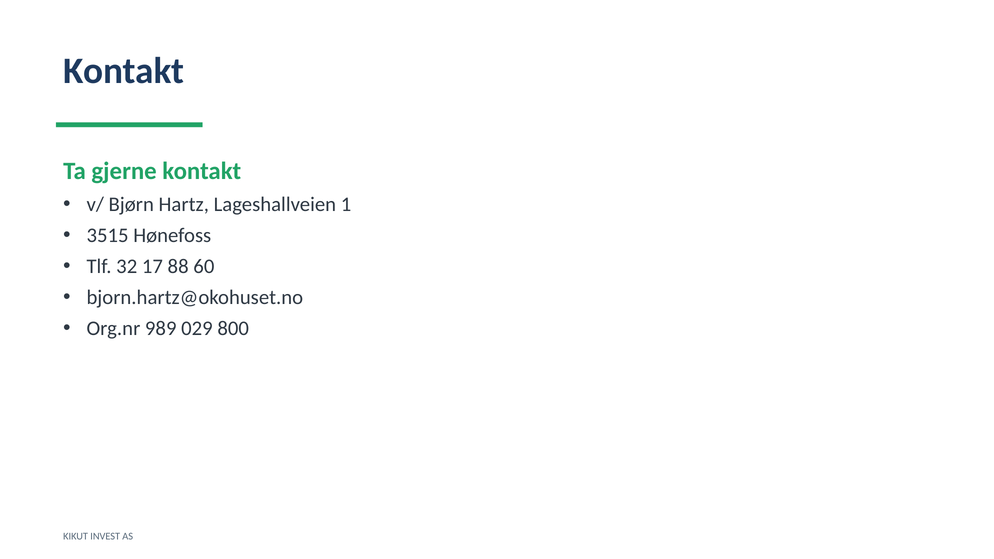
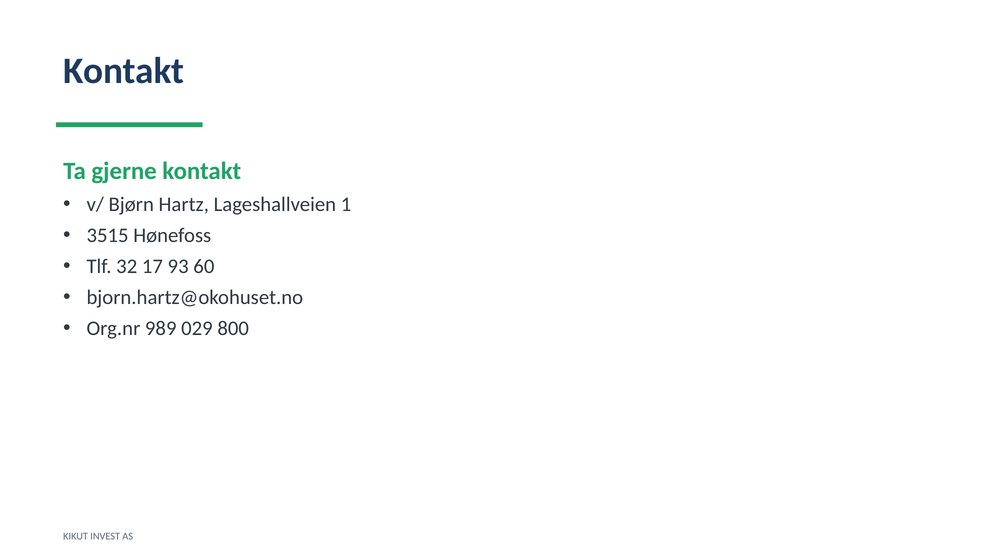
88: 88 -> 93
